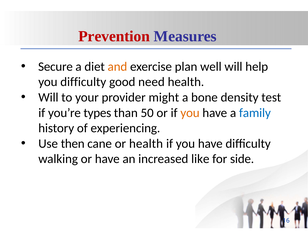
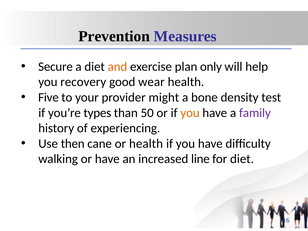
Prevention colour: red -> black
well: well -> only
you difficulty: difficulty -> recovery
need: need -> wear
Will at (48, 97): Will -> Five
family colour: blue -> purple
like: like -> line
for side: side -> diet
